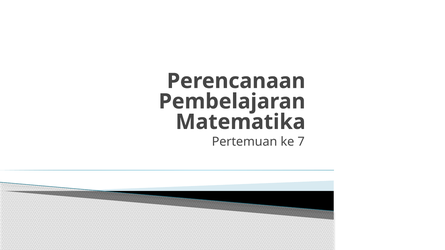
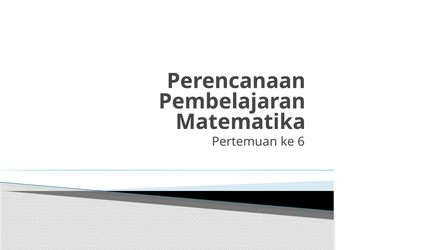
7: 7 -> 6
